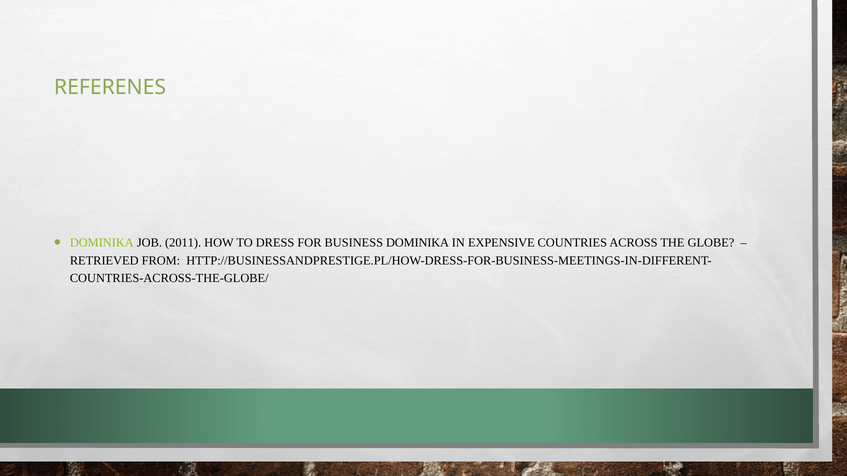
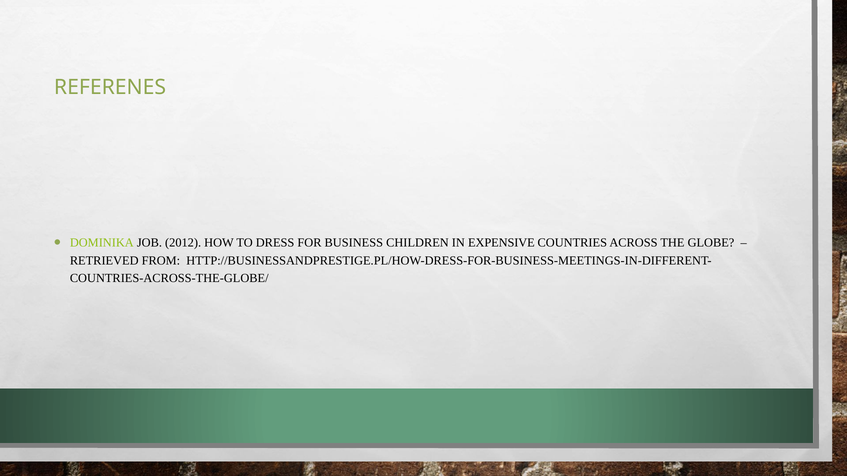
2011: 2011 -> 2012
BUSINESS DOMINIKA: DOMINIKA -> CHILDREN
